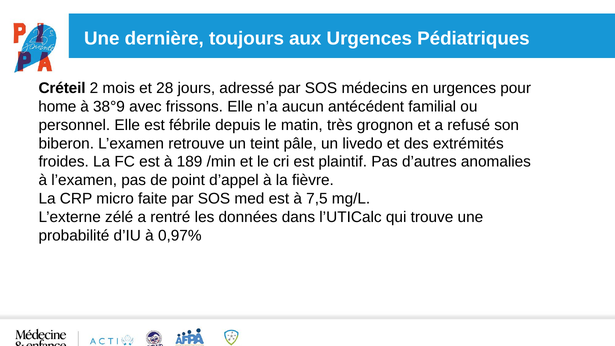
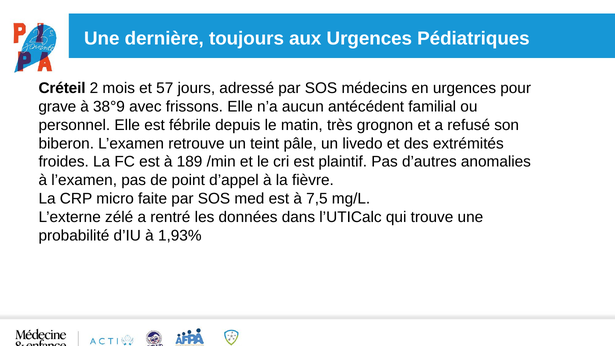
28: 28 -> 57
home: home -> grave
0,97%: 0,97% -> 1,93%
